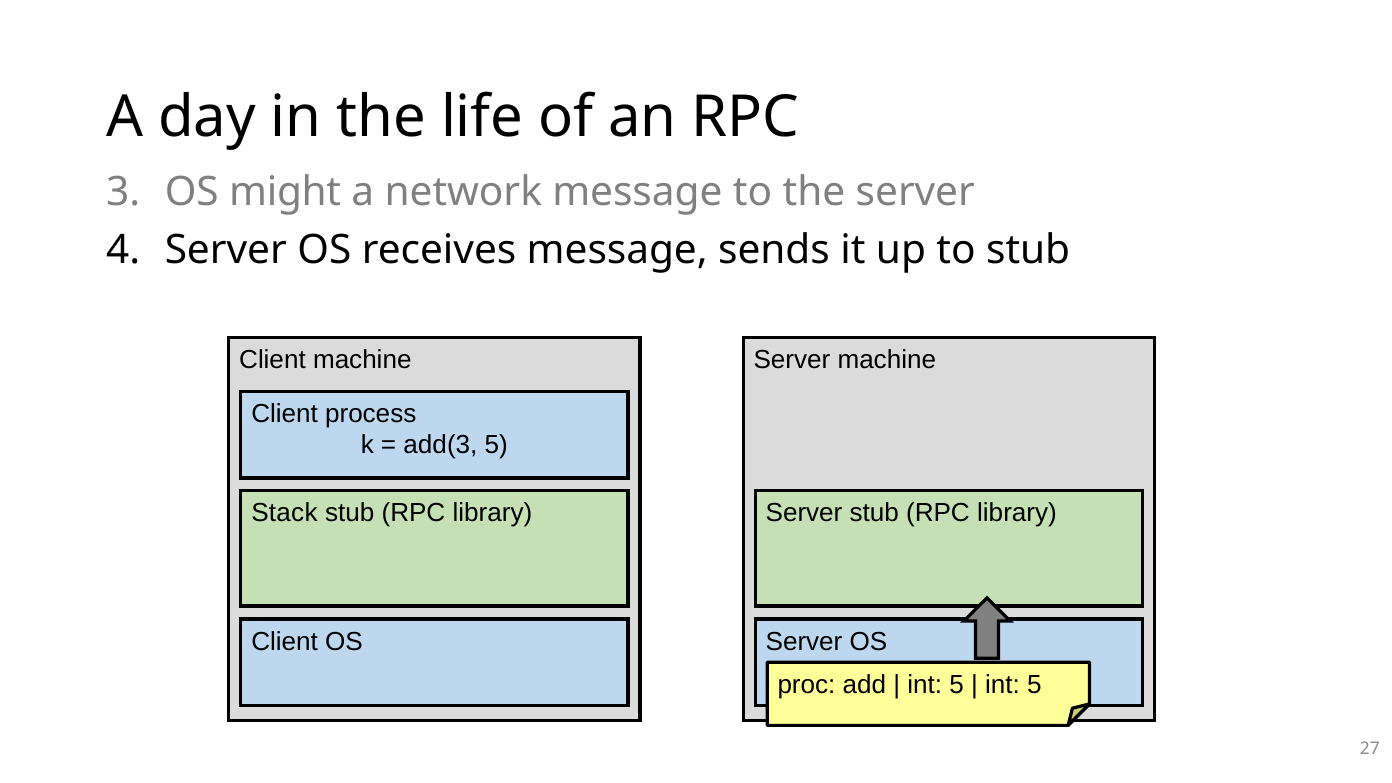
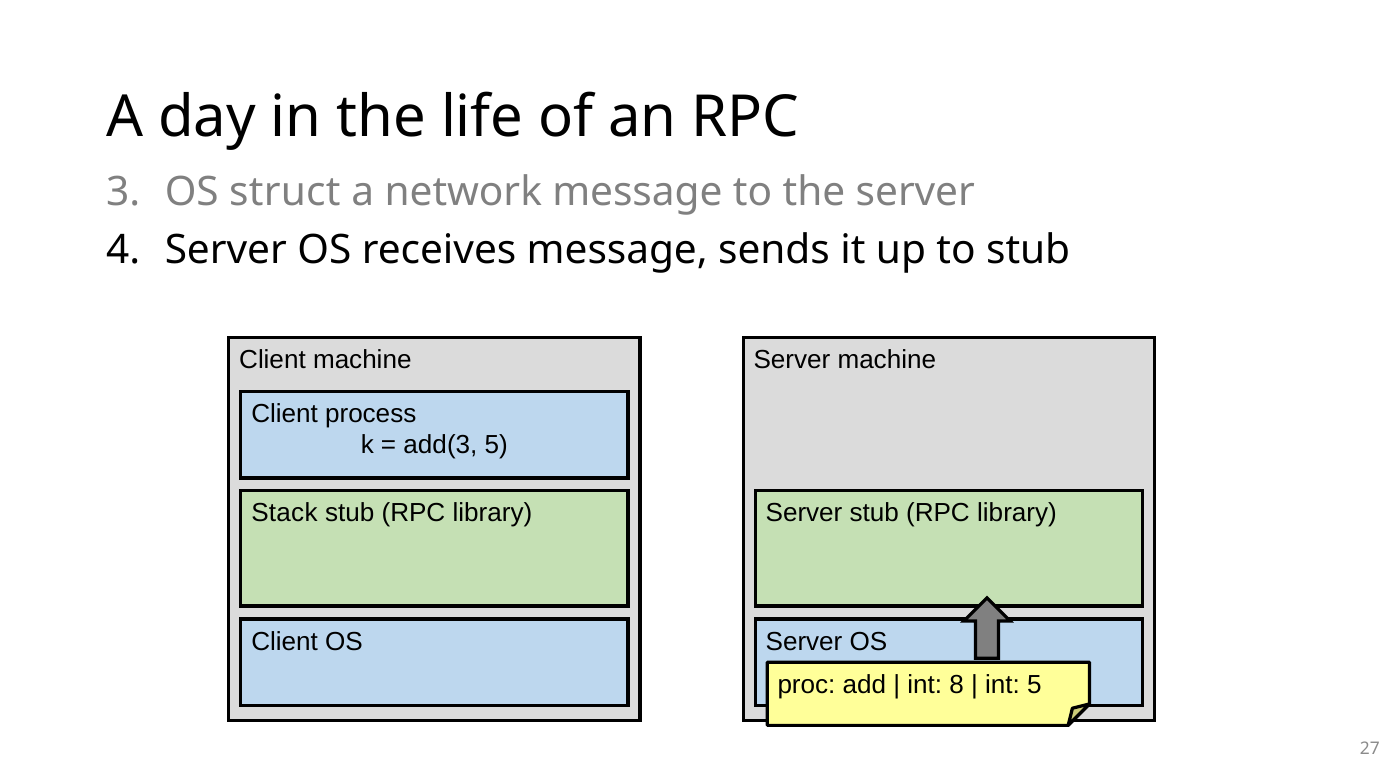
might: might -> struct
5 at (957, 685): 5 -> 8
